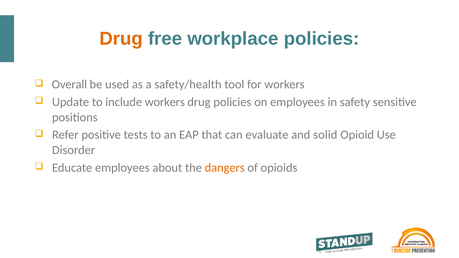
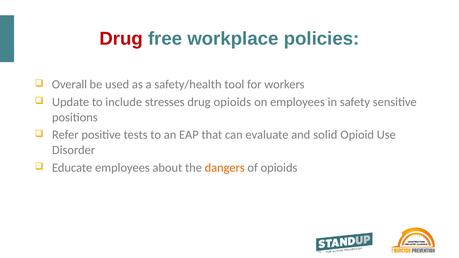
Drug at (121, 39) colour: orange -> red
include workers: workers -> stresses
drug policies: policies -> opioids
